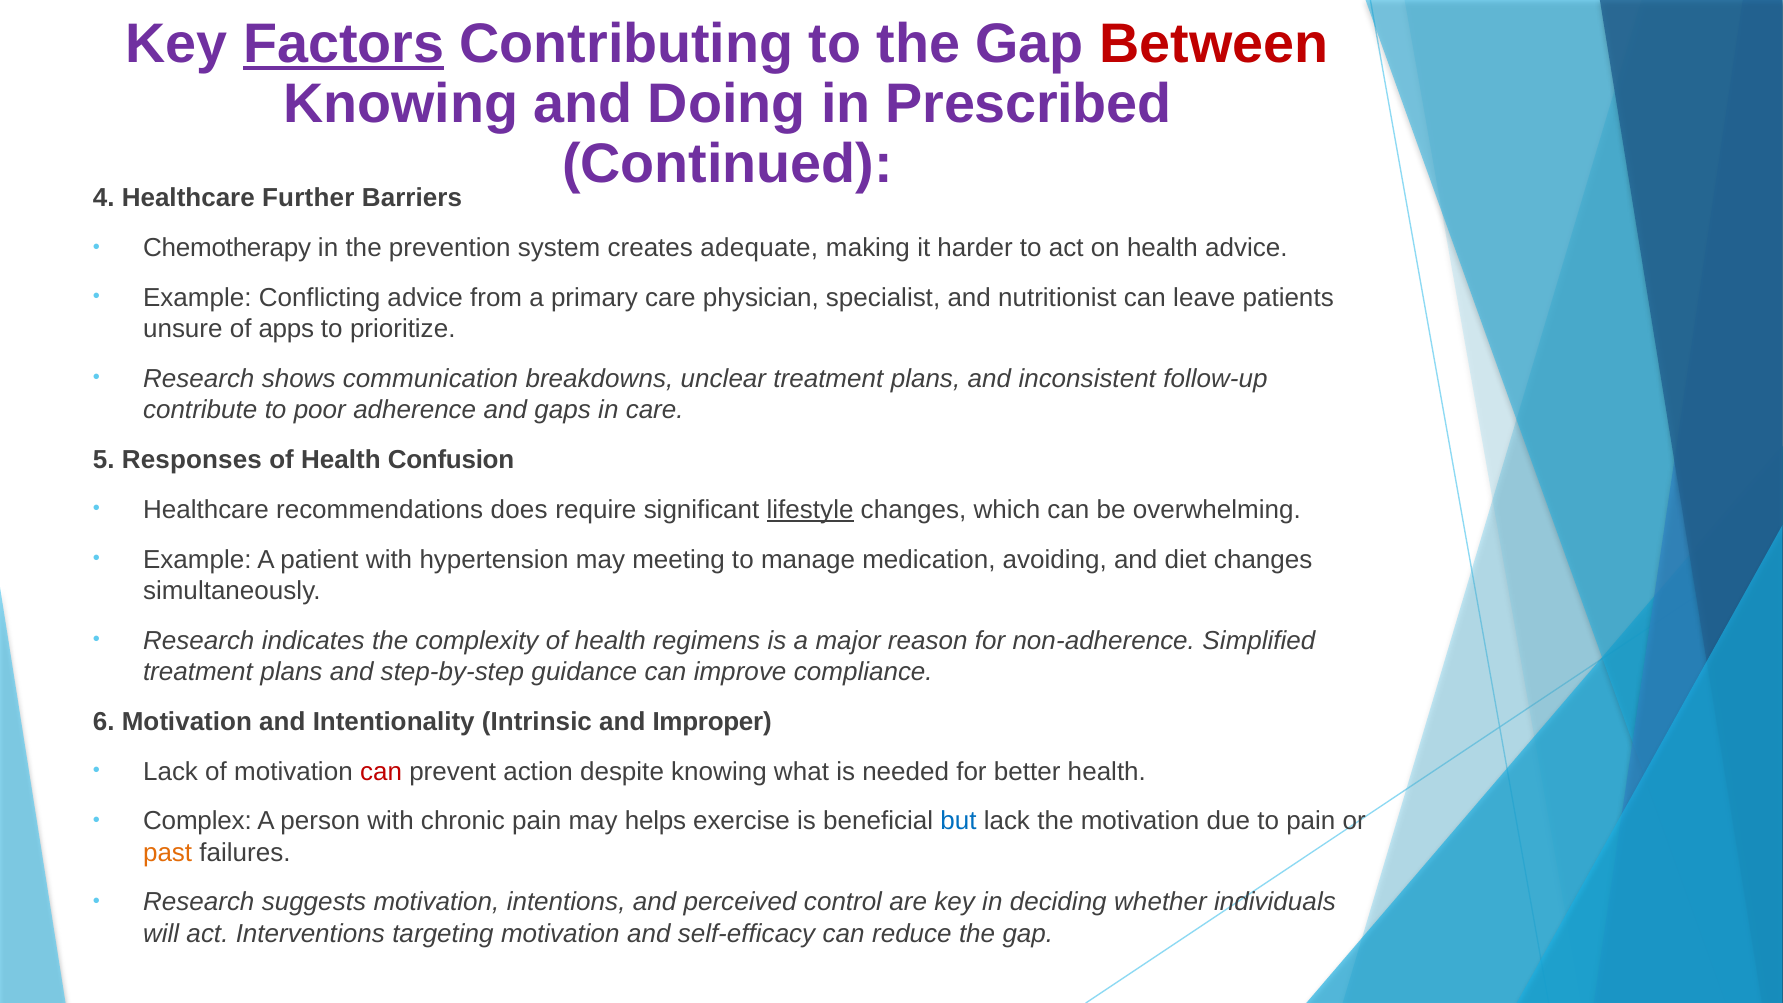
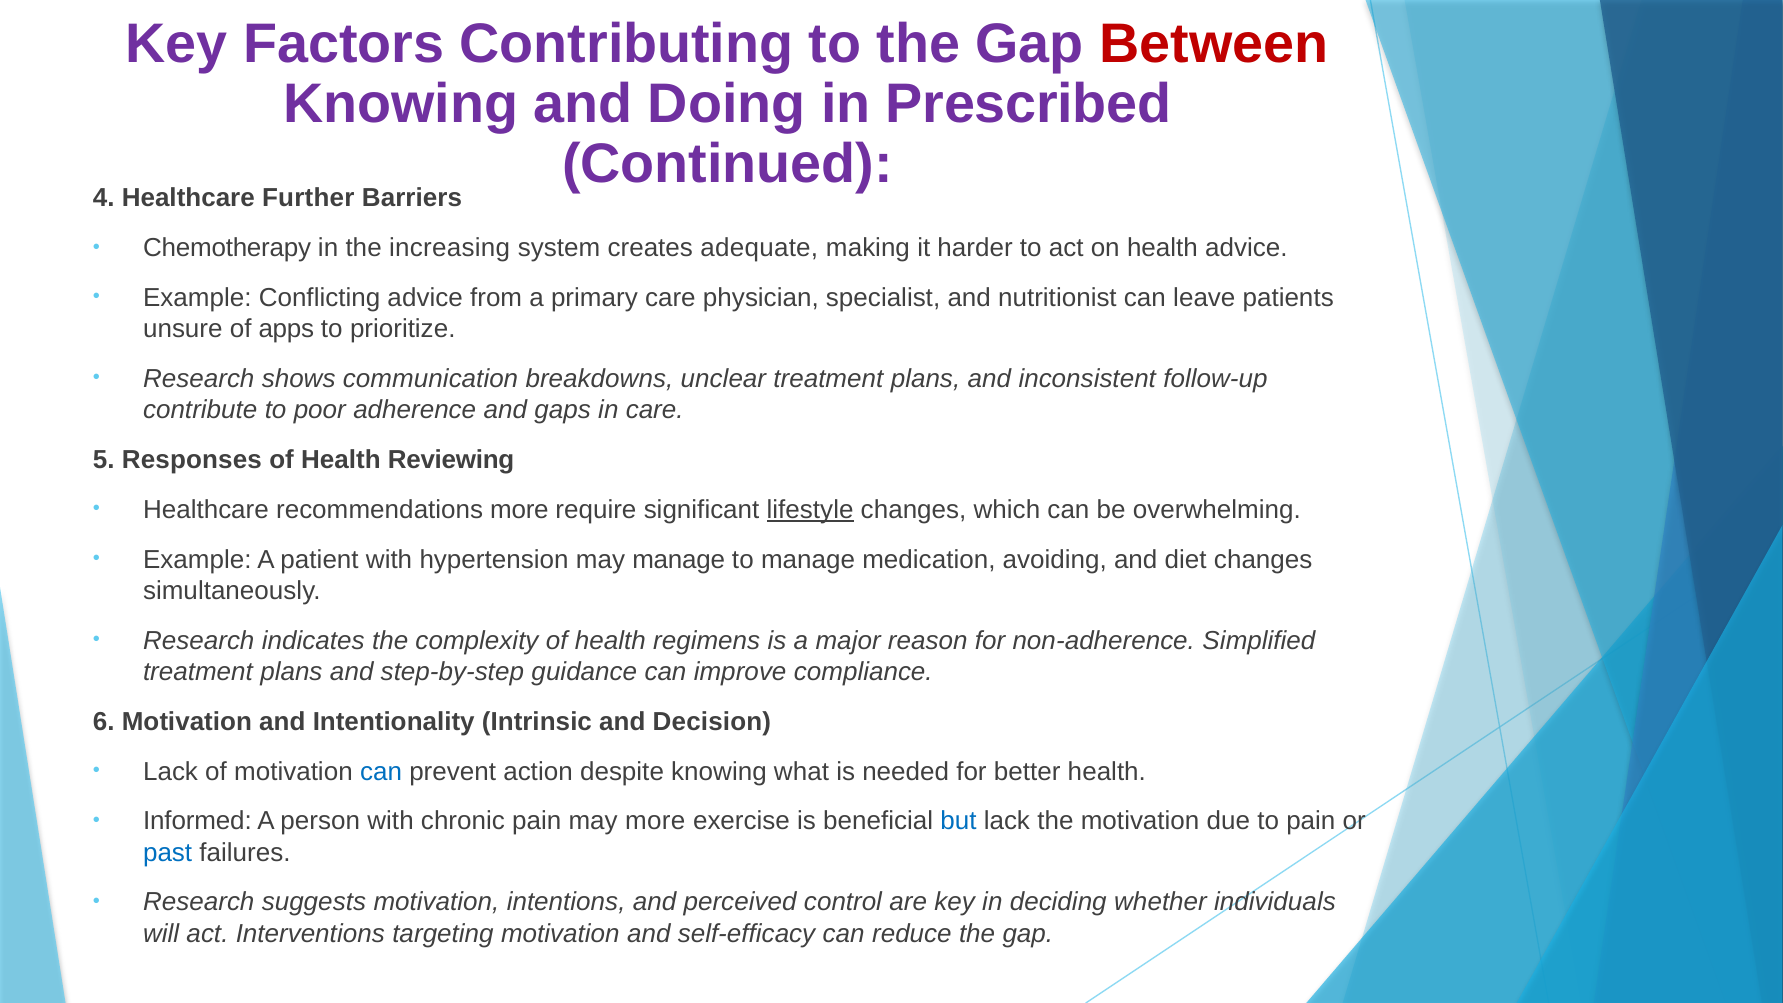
Factors underline: present -> none
prevention: prevention -> increasing
Confusion: Confusion -> Reviewing
recommendations does: does -> more
may meeting: meeting -> manage
Improper: Improper -> Decision
can at (381, 771) colour: red -> blue
Complex: Complex -> Informed
may helps: helps -> more
past colour: orange -> blue
